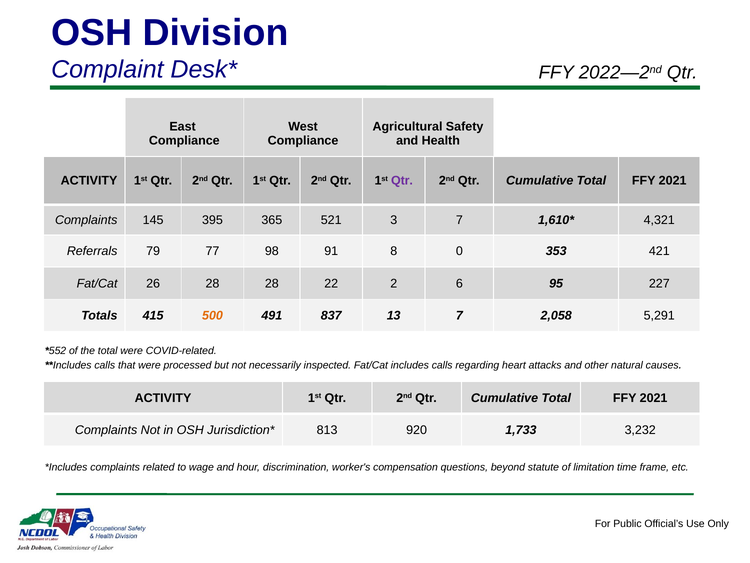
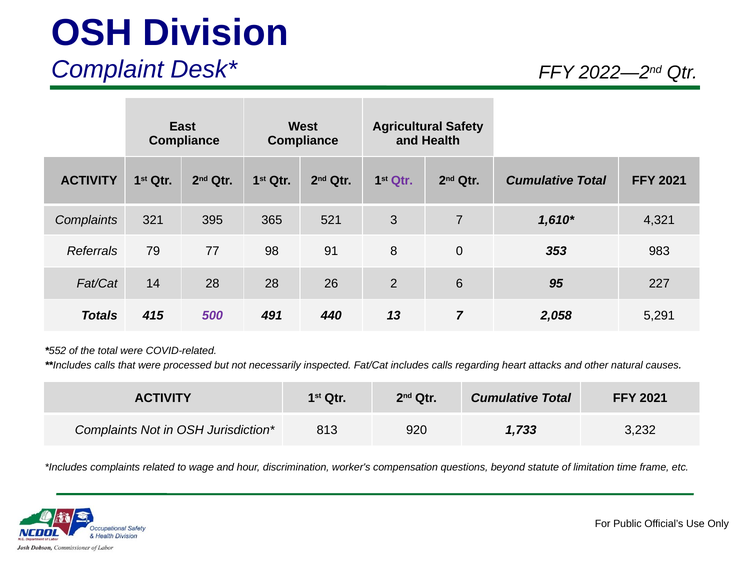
145: 145 -> 321
421: 421 -> 983
26: 26 -> 14
22: 22 -> 26
500 colour: orange -> purple
837: 837 -> 440
